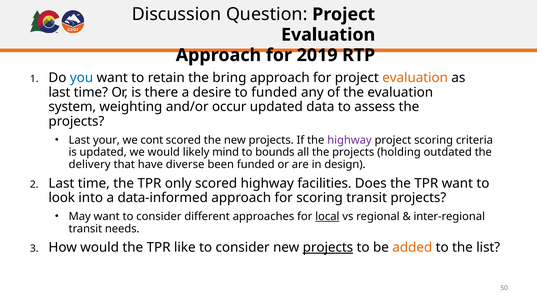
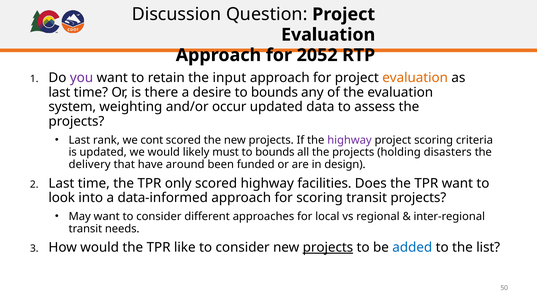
2019: 2019 -> 2052
you colour: blue -> purple
bring: bring -> input
desire to funded: funded -> bounds
your: your -> rank
mind: mind -> must
outdated: outdated -> disasters
diverse: diverse -> around
local underline: present -> none
added colour: orange -> blue
